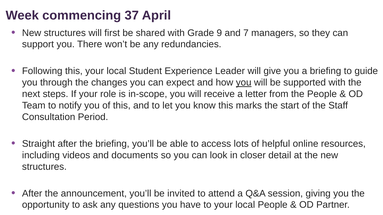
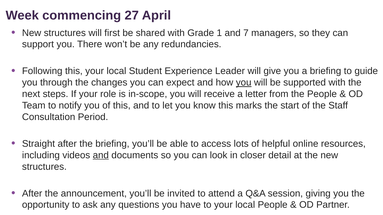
37: 37 -> 27
9: 9 -> 1
and at (101, 155) underline: none -> present
